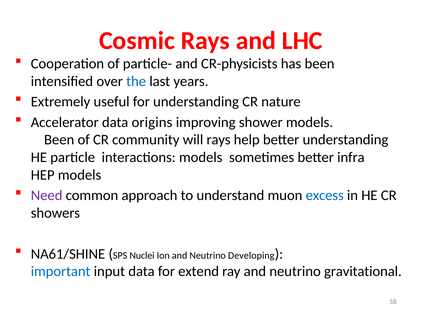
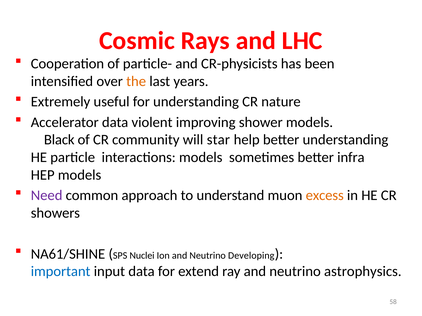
the colour: blue -> orange
origins: origins -> violent
Been at (59, 140): Been -> Black
will rays: rays -> star
excess colour: blue -> orange
gravitational: gravitational -> astrophysics
